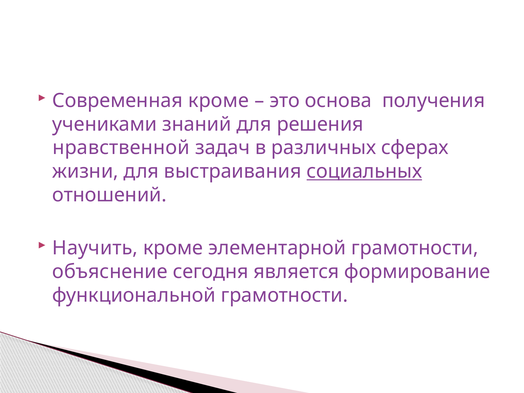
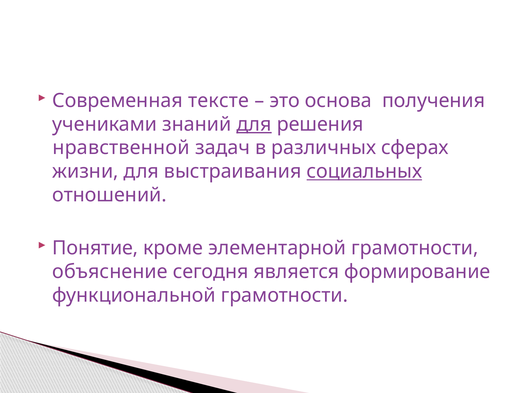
Современная кроме: кроме -> тексте
для at (254, 124) underline: none -> present
Научить: Научить -> Понятие
